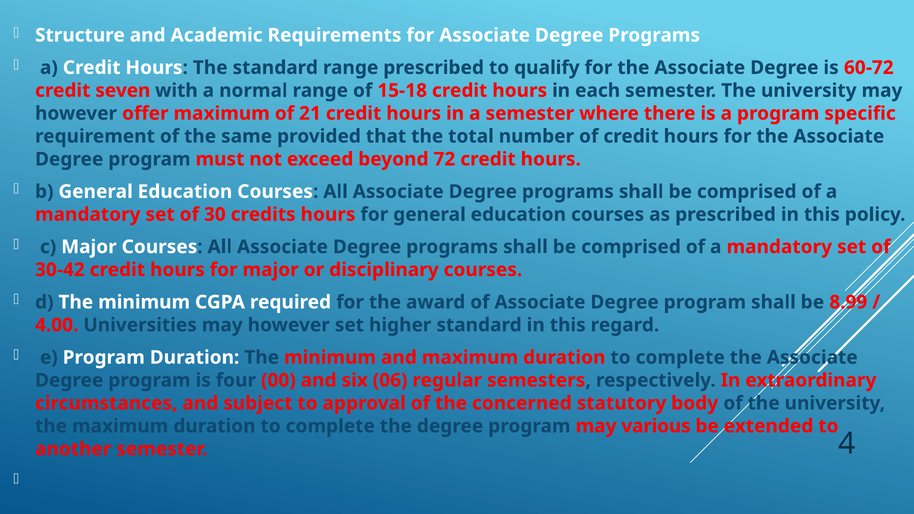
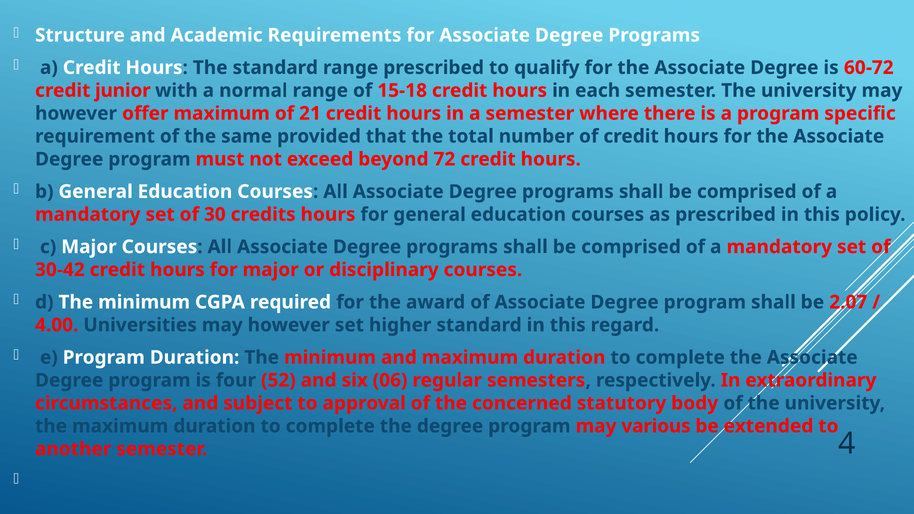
seven: seven -> junior
8.99: 8.99 -> 2.07
00: 00 -> 52
